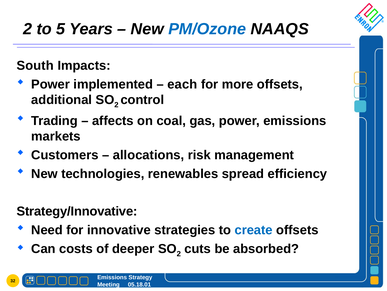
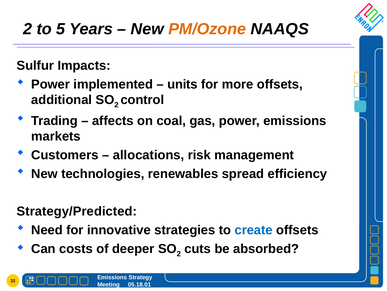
PM/Ozone colour: blue -> orange
South: South -> Sulfur
each: each -> units
Strategy/Innovative: Strategy/Innovative -> Strategy/Predicted
